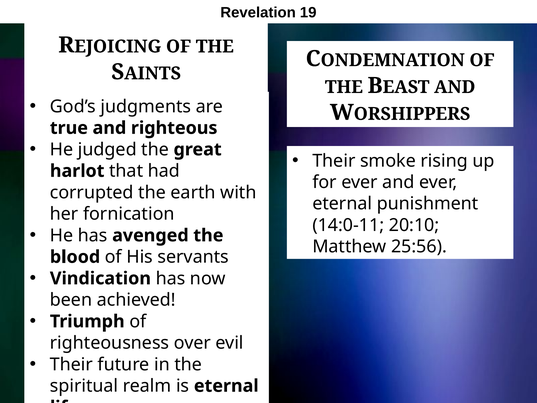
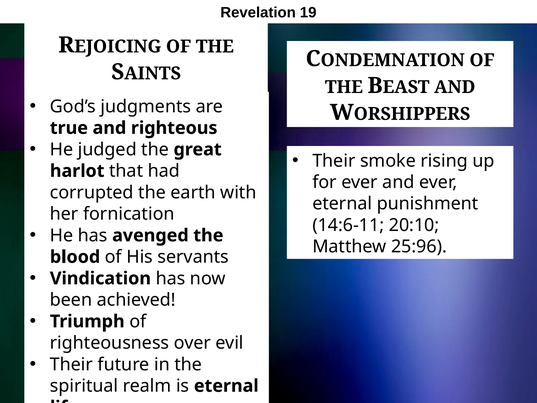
14:0-11: 14:0-11 -> 14:6-11
25:56: 25:56 -> 25:96
